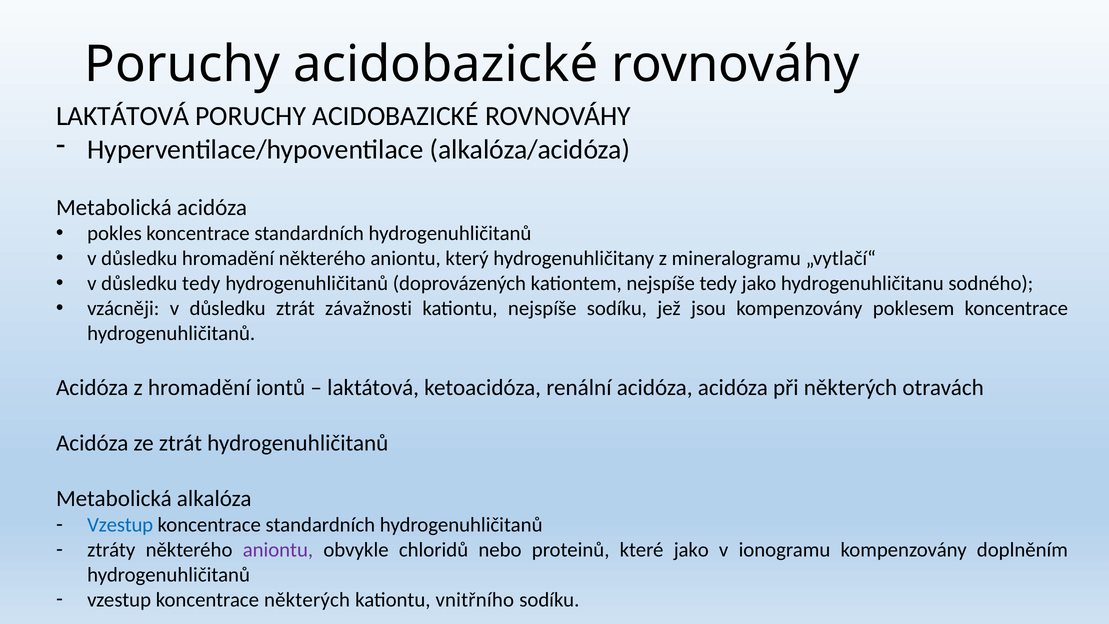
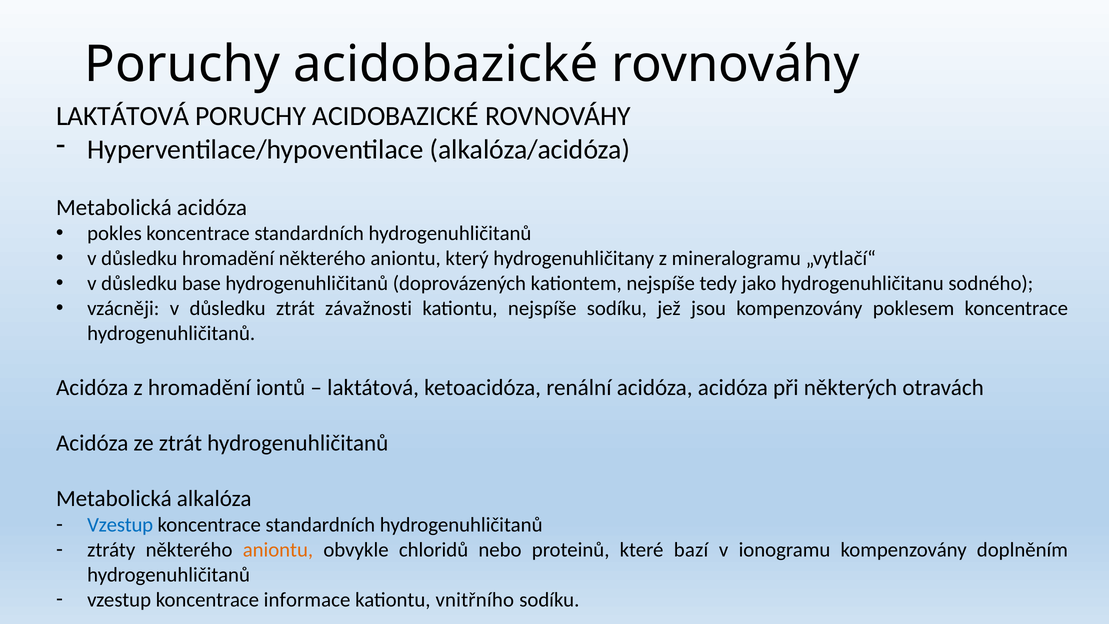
důsledku tedy: tedy -> base
aniontu at (278, 550) colour: purple -> orange
které jako: jako -> bazí
koncentrace některých: některých -> informace
